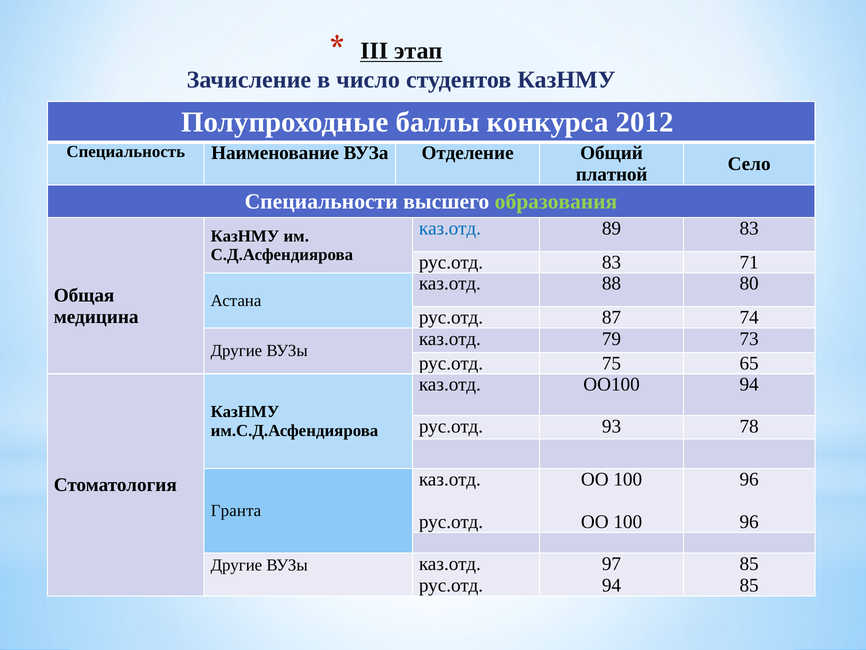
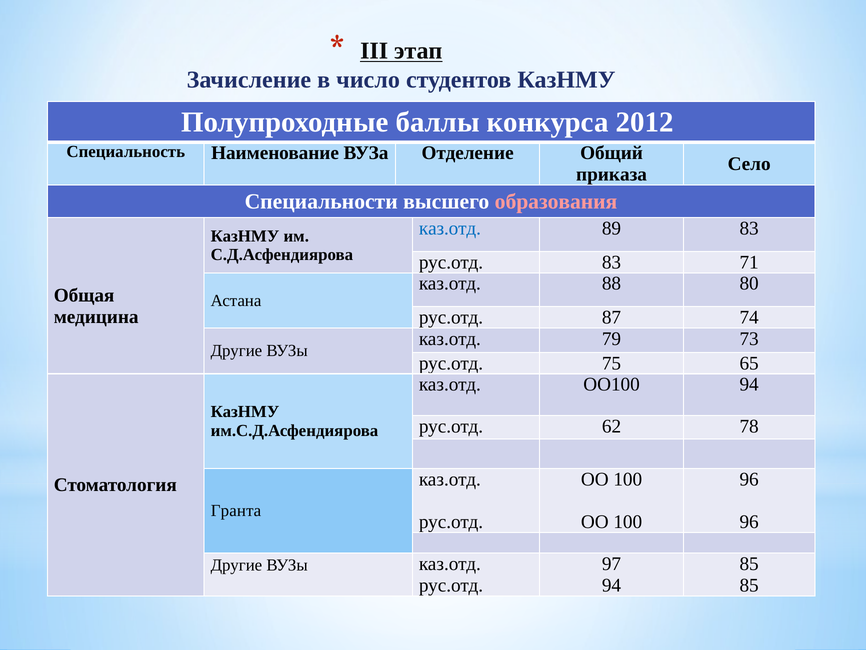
платной: платной -> приказа
образования colour: light green -> pink
93: 93 -> 62
